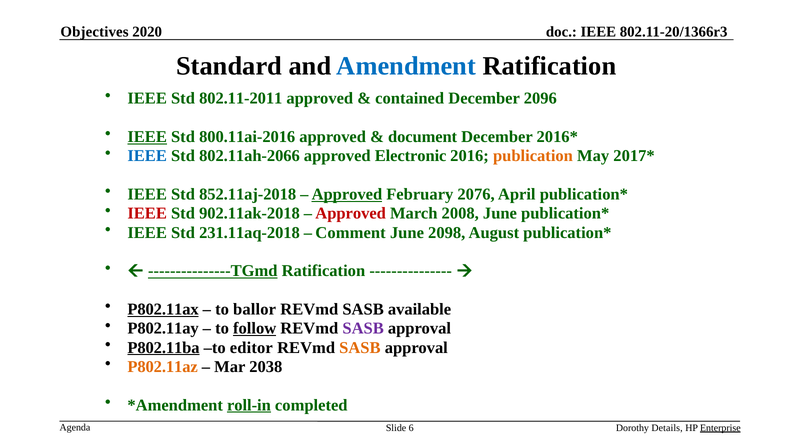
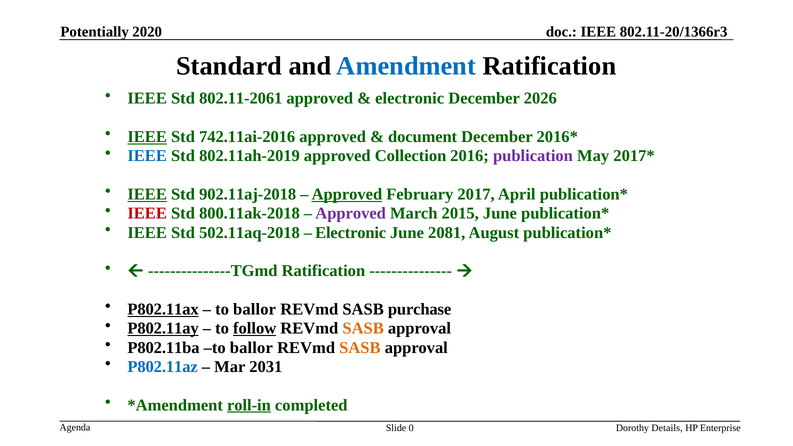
Objectives: Objectives -> Potentially
802.11-2011: 802.11-2011 -> 802.11-2061
contained at (410, 98): contained -> electronic
2096: 2096 -> 2026
800.11ai-2016: 800.11ai-2016 -> 742.11ai-2016
802.11ah-2066: 802.11ah-2066 -> 802.11ah-2019
Electronic: Electronic -> Collection
publication colour: orange -> purple
IEEE at (147, 194) underline: none -> present
852.11aj-2018: 852.11aj-2018 -> 902.11aj-2018
2076: 2076 -> 2017
902.11ak-2018: 902.11ak-2018 -> 800.11ak-2018
Approved at (351, 213) colour: red -> purple
2008: 2008 -> 2015
231.11aq-2018: 231.11aq-2018 -> 502.11aq-2018
Comment at (351, 233): Comment -> Electronic
2098: 2098 -> 2081
---------------TGmd underline: present -> none
available: available -> purchase
P802.11ay underline: none -> present
SASB at (363, 328) colour: purple -> orange
P802.11ba underline: present -> none
editor at (251, 348): editor -> ballor
P802.11az colour: orange -> blue
2038: 2038 -> 2031
6: 6 -> 0
Enterprise underline: present -> none
